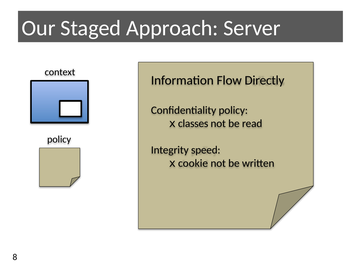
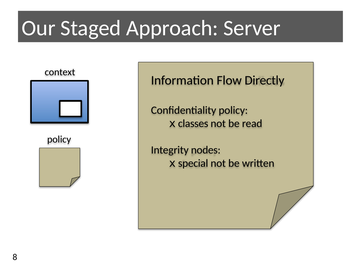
speed: speed -> nodes
cookie: cookie -> special
